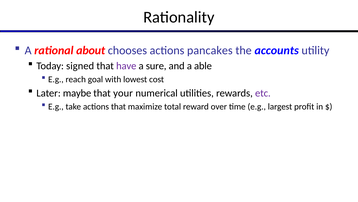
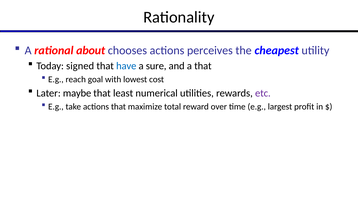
pancakes: pancakes -> perceives
accounts: accounts -> cheapest
have colour: purple -> blue
a able: able -> that
your: your -> least
